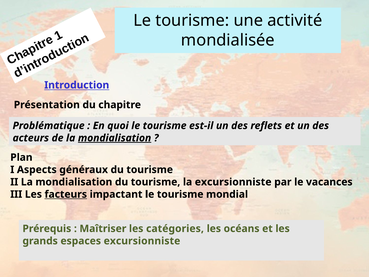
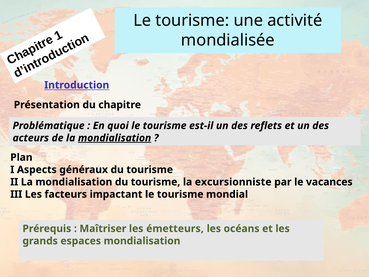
facteurs underline: present -> none
catégories: catégories -> émetteurs
espaces excursionniste: excursionniste -> mondialisation
